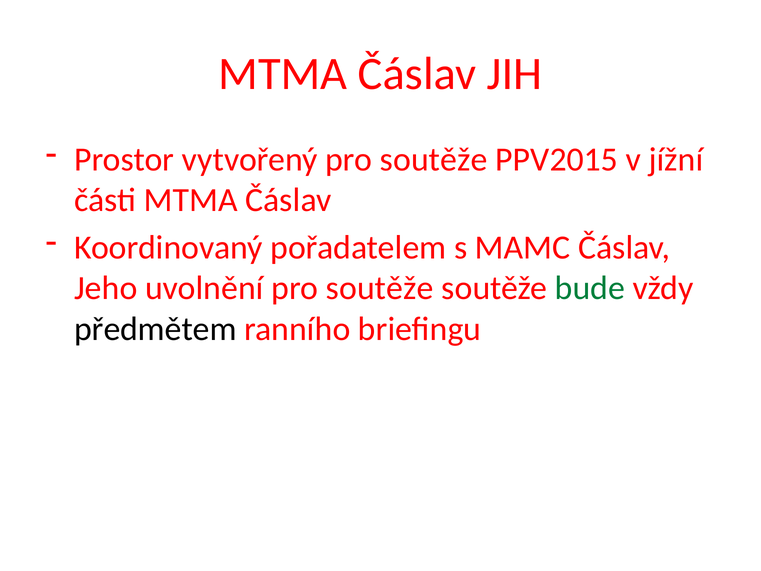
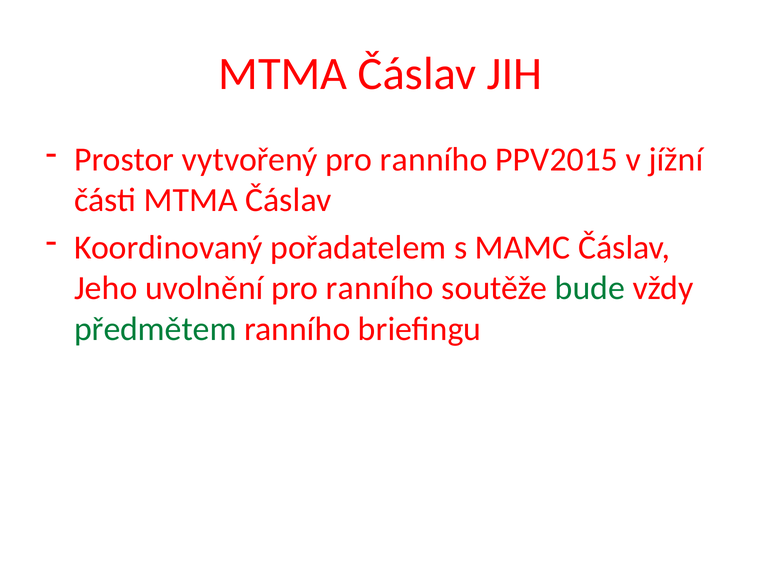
vytvořený pro soutěže: soutěže -> ranního
uvolnění pro soutěže: soutěže -> ranního
předmětem colour: black -> green
